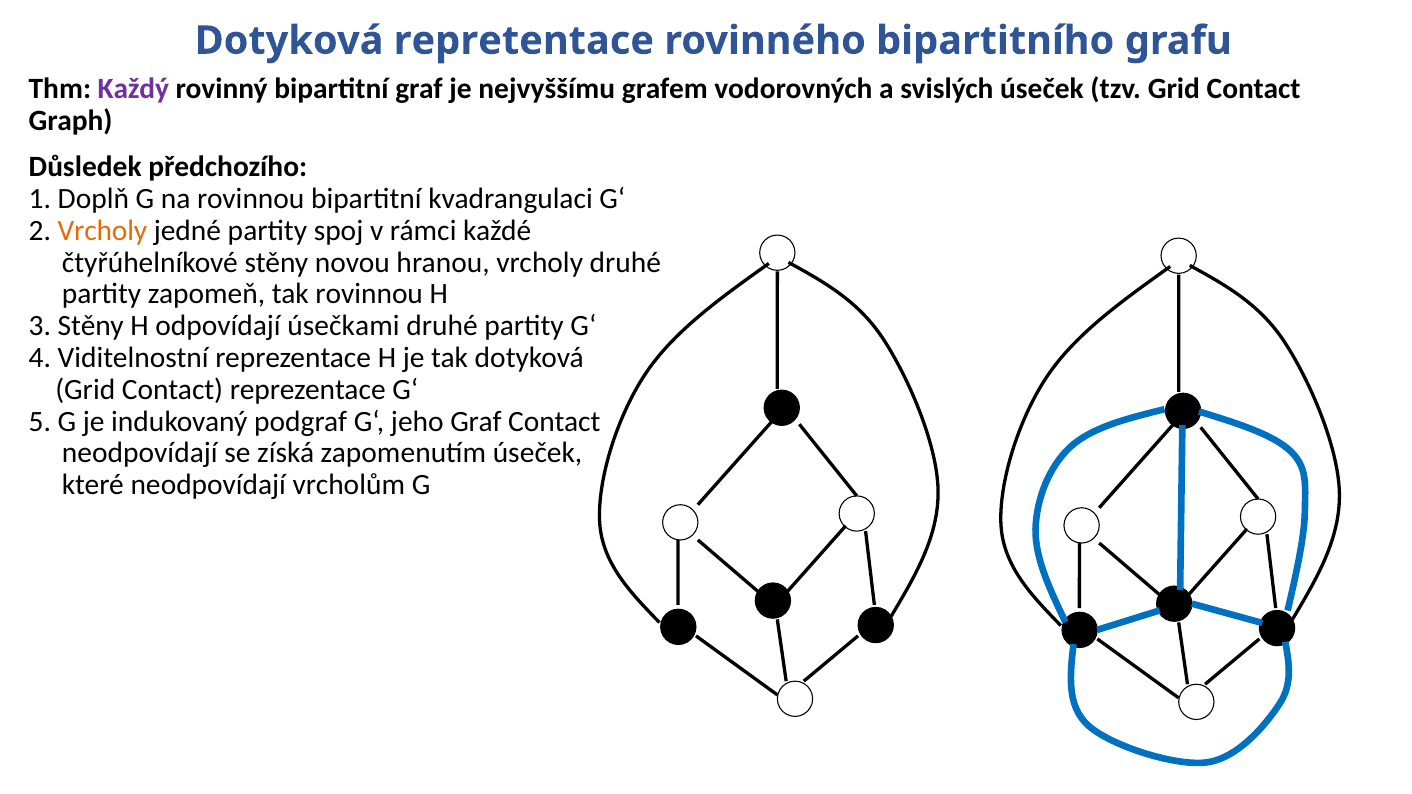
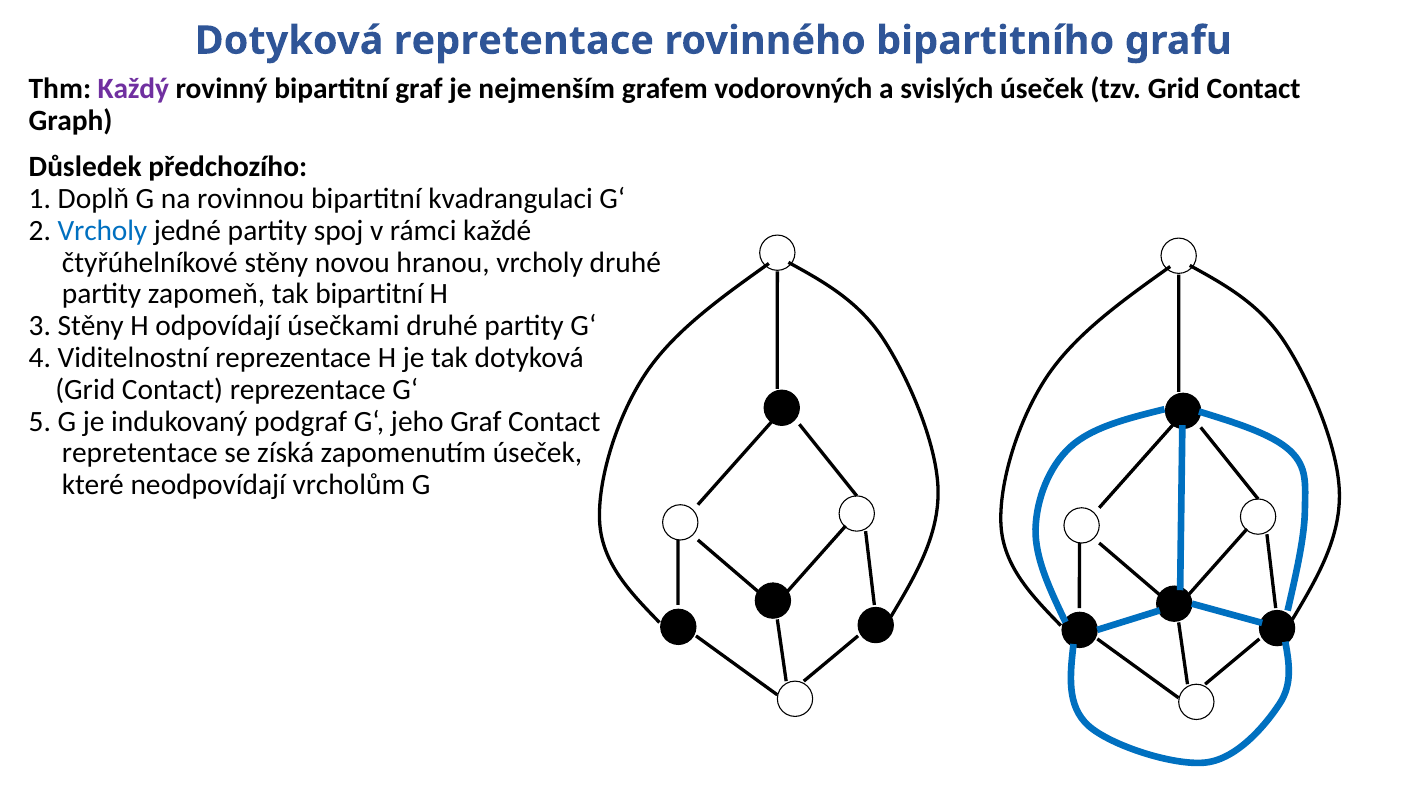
nejvyššímu: nejvyššímu -> nejmenším
Vrcholy at (102, 231) colour: orange -> blue
tak rovinnou: rovinnou -> bipartitní
neodpovídají at (140, 453): neodpovídají -> repretentace
